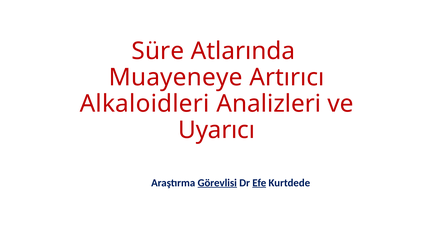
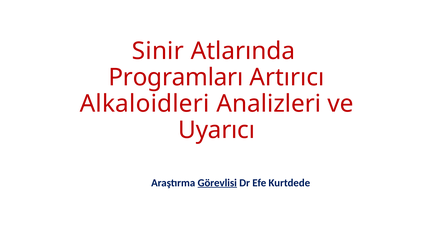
Süre: Süre -> Sinir
Muayeneye: Muayeneye -> Programları
Efe underline: present -> none
